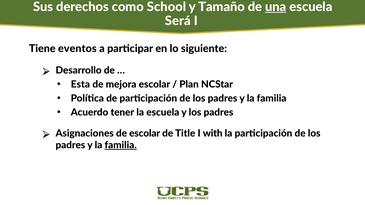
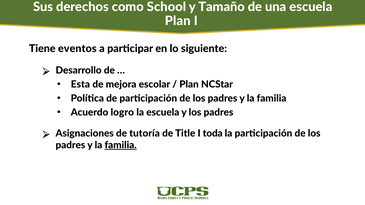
una underline: present -> none
Será at (178, 21): Será -> Plan
tener: tener -> logro
de escolar: escolar -> tutoría
with: with -> toda
